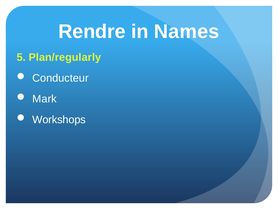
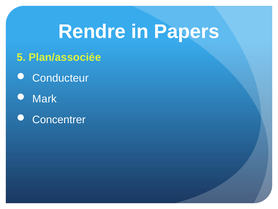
Names: Names -> Papers
Plan/regularly: Plan/regularly -> Plan/associée
Workshops: Workshops -> Concentrer
